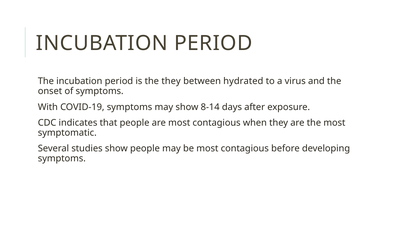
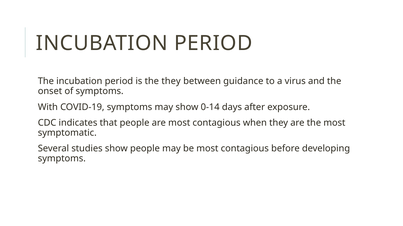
hydrated: hydrated -> guidance
8-14: 8-14 -> 0-14
